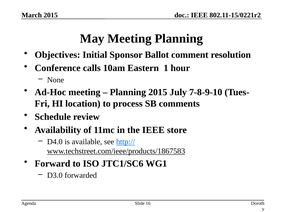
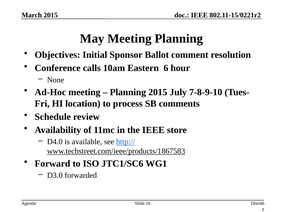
1: 1 -> 6
